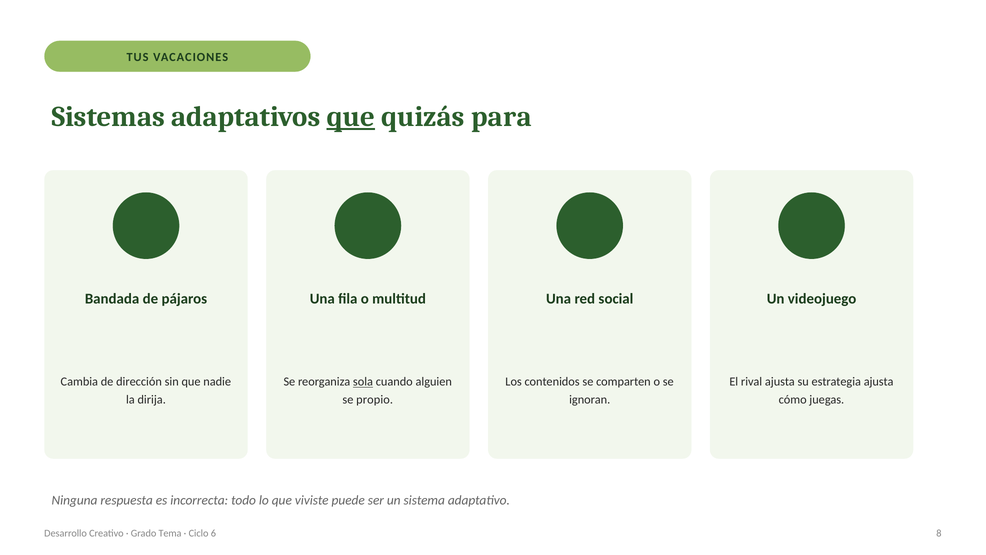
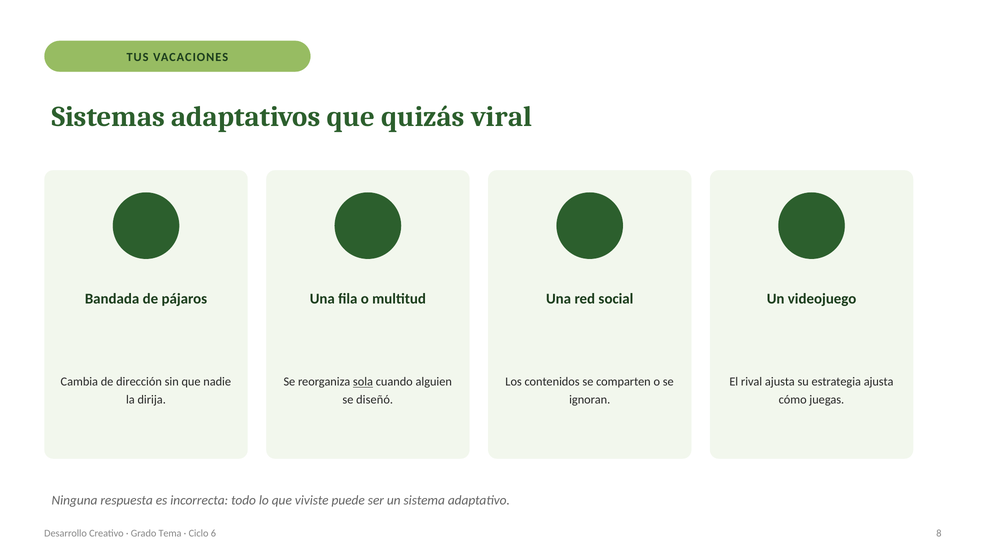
que at (351, 117) underline: present -> none
para: para -> viral
propio: propio -> diseñó
